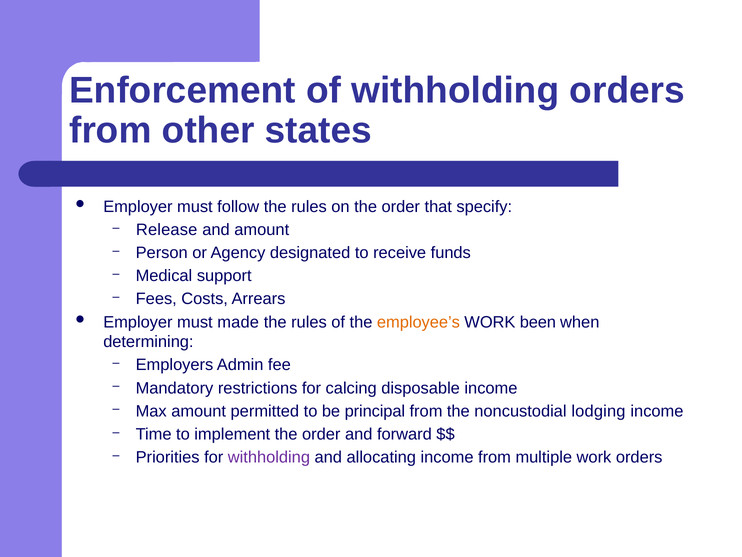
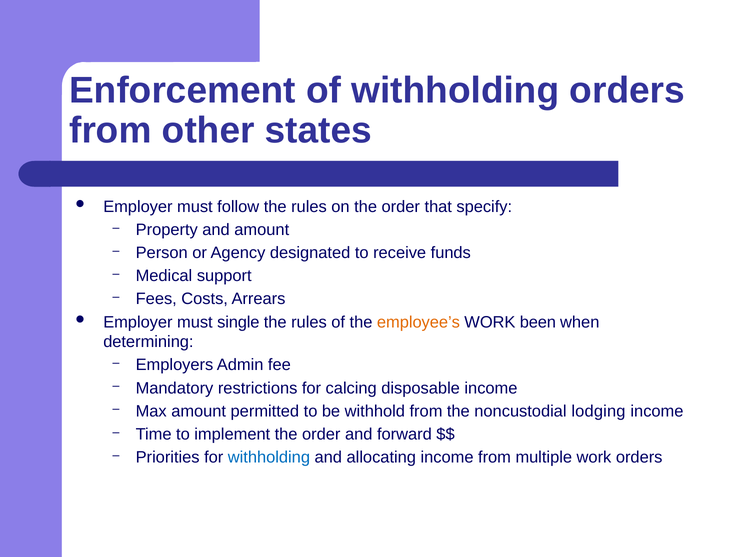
Release: Release -> Property
made: made -> single
principal: principal -> withhold
withholding at (269, 457) colour: purple -> blue
